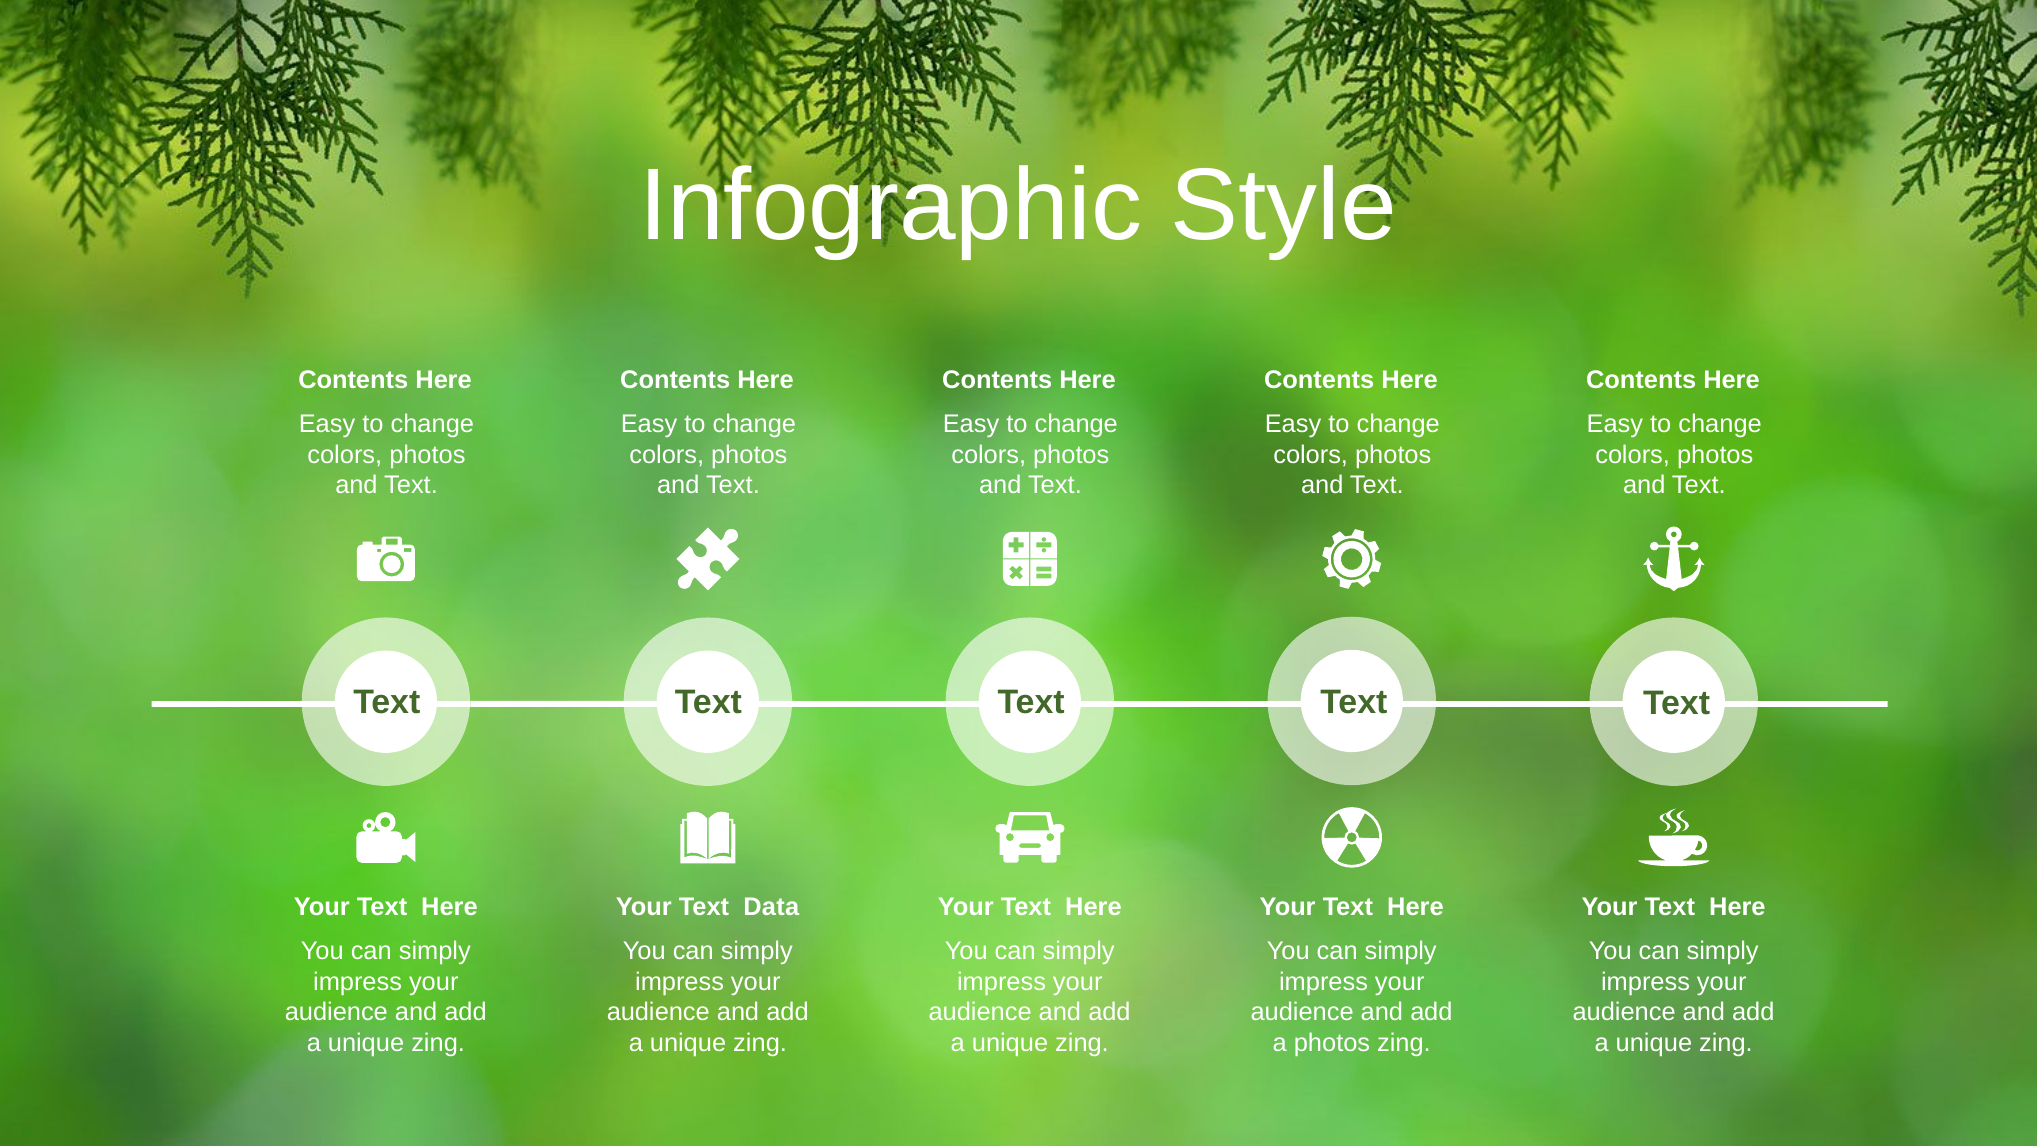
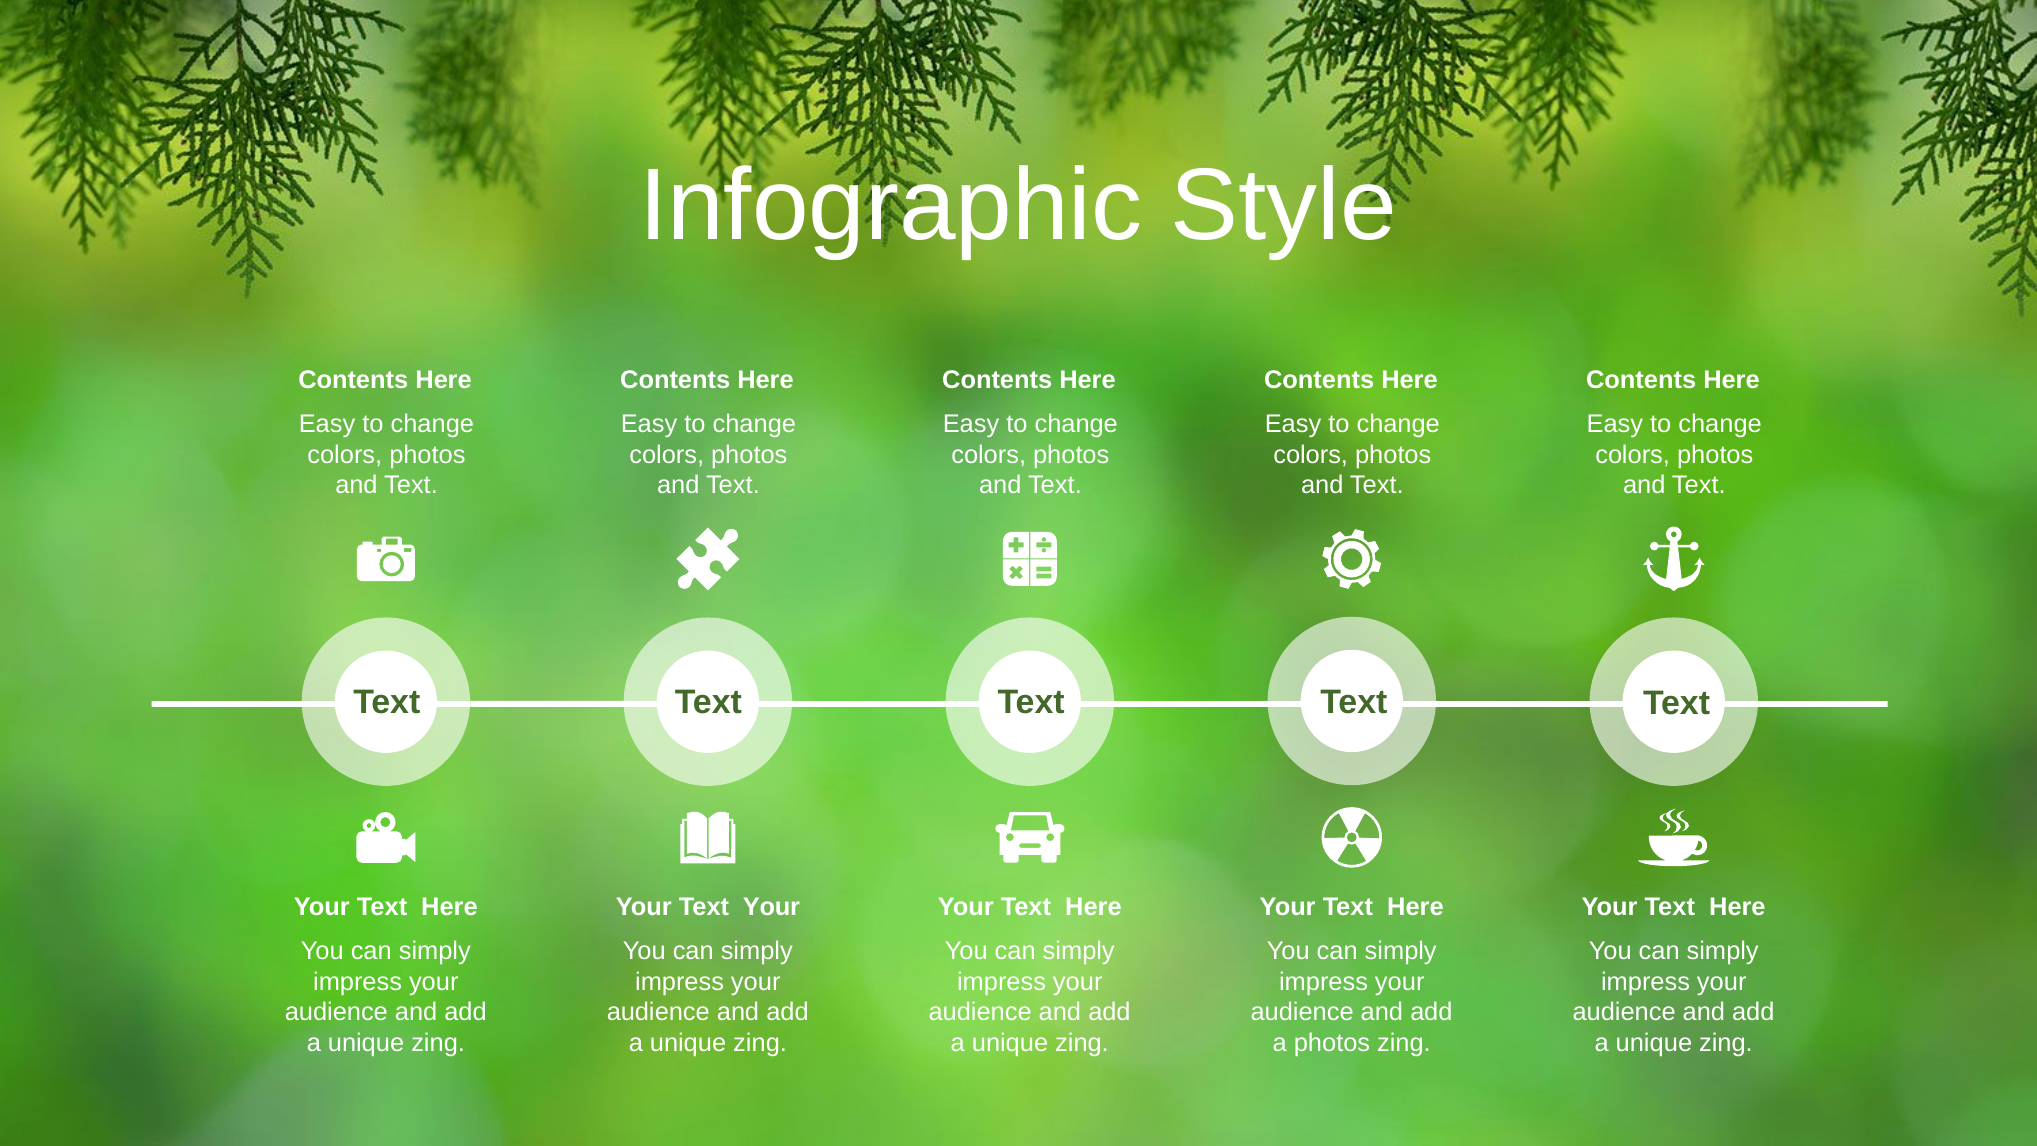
Your Text Data: Data -> Your
